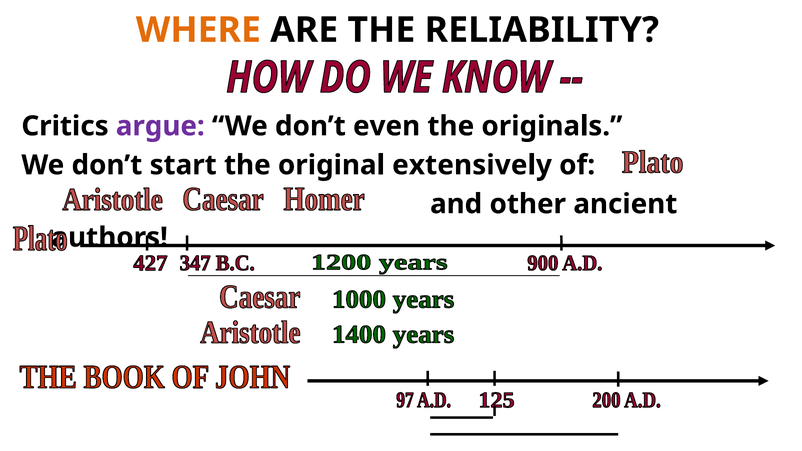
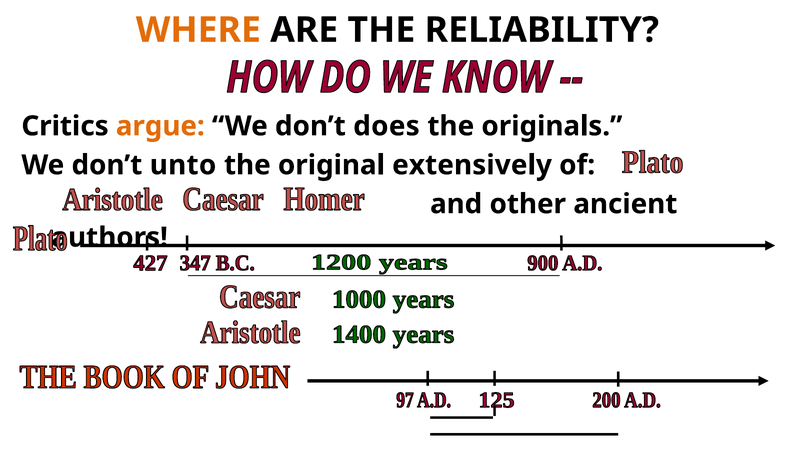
argue colour: purple -> orange
even: even -> does
start: start -> unto
